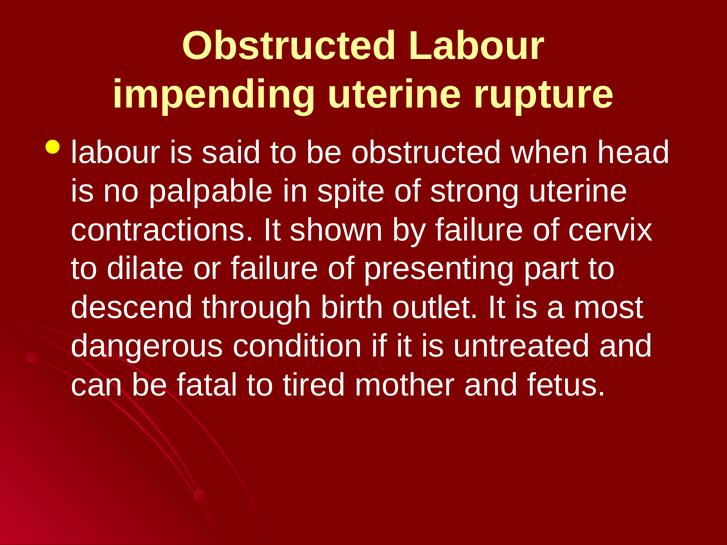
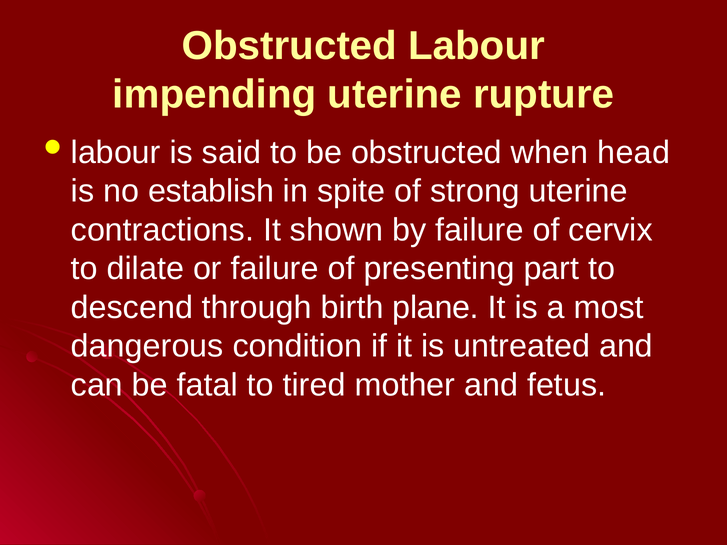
palpable: palpable -> establish
outlet: outlet -> plane
